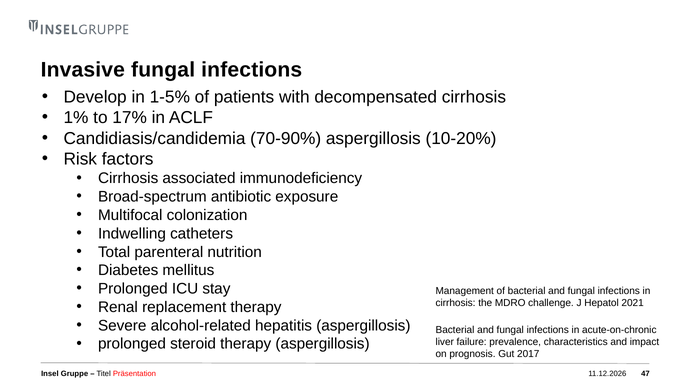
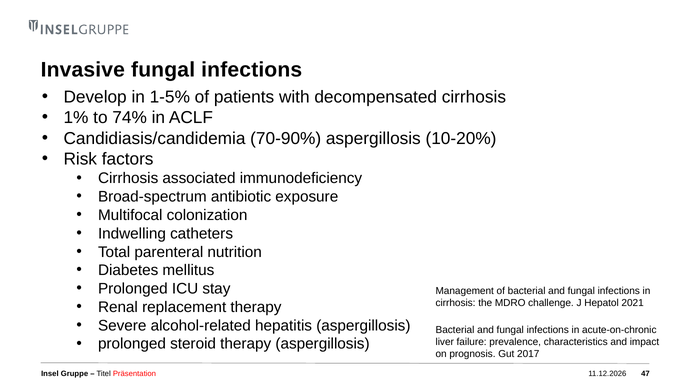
17%: 17% -> 74%
